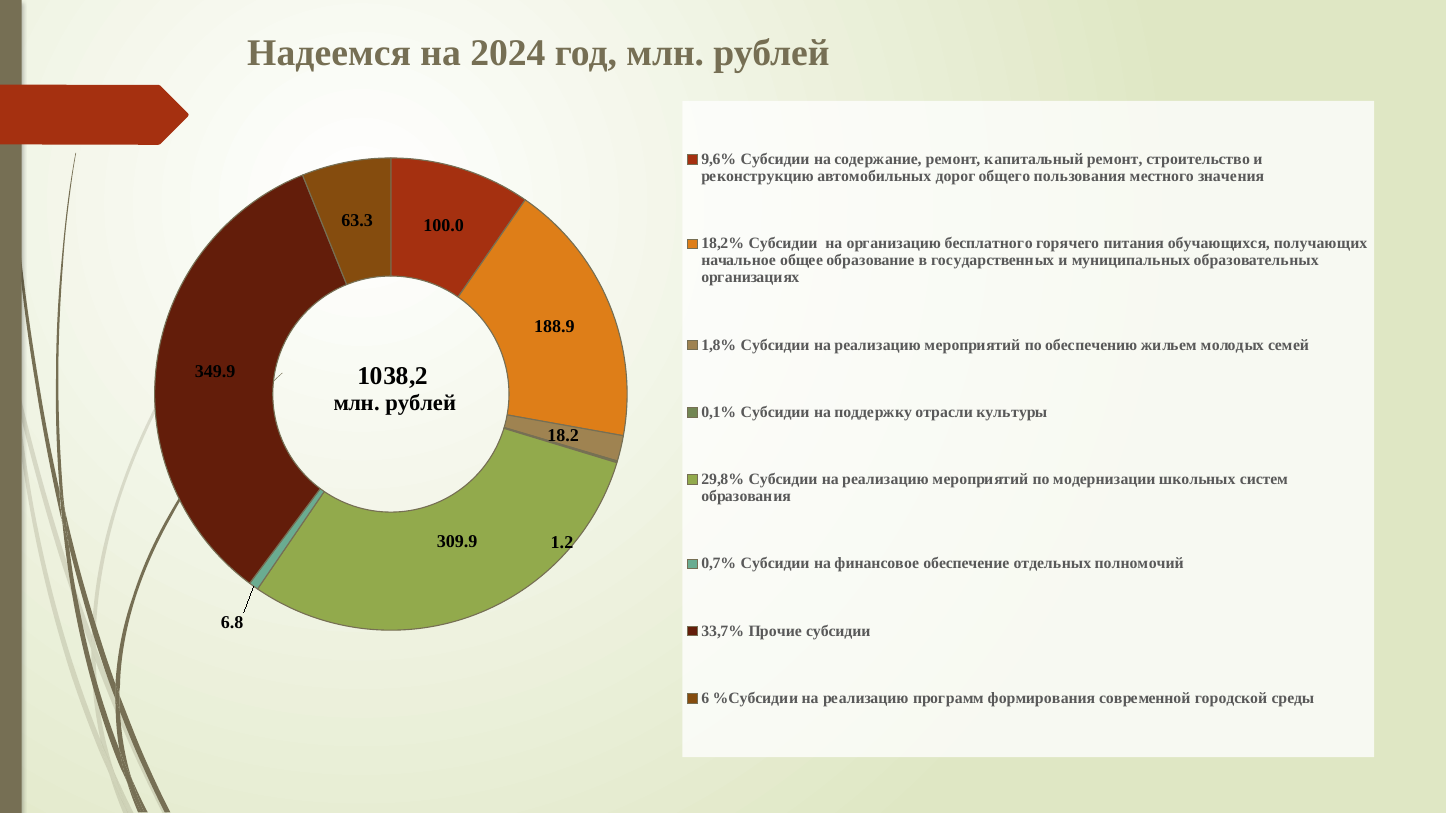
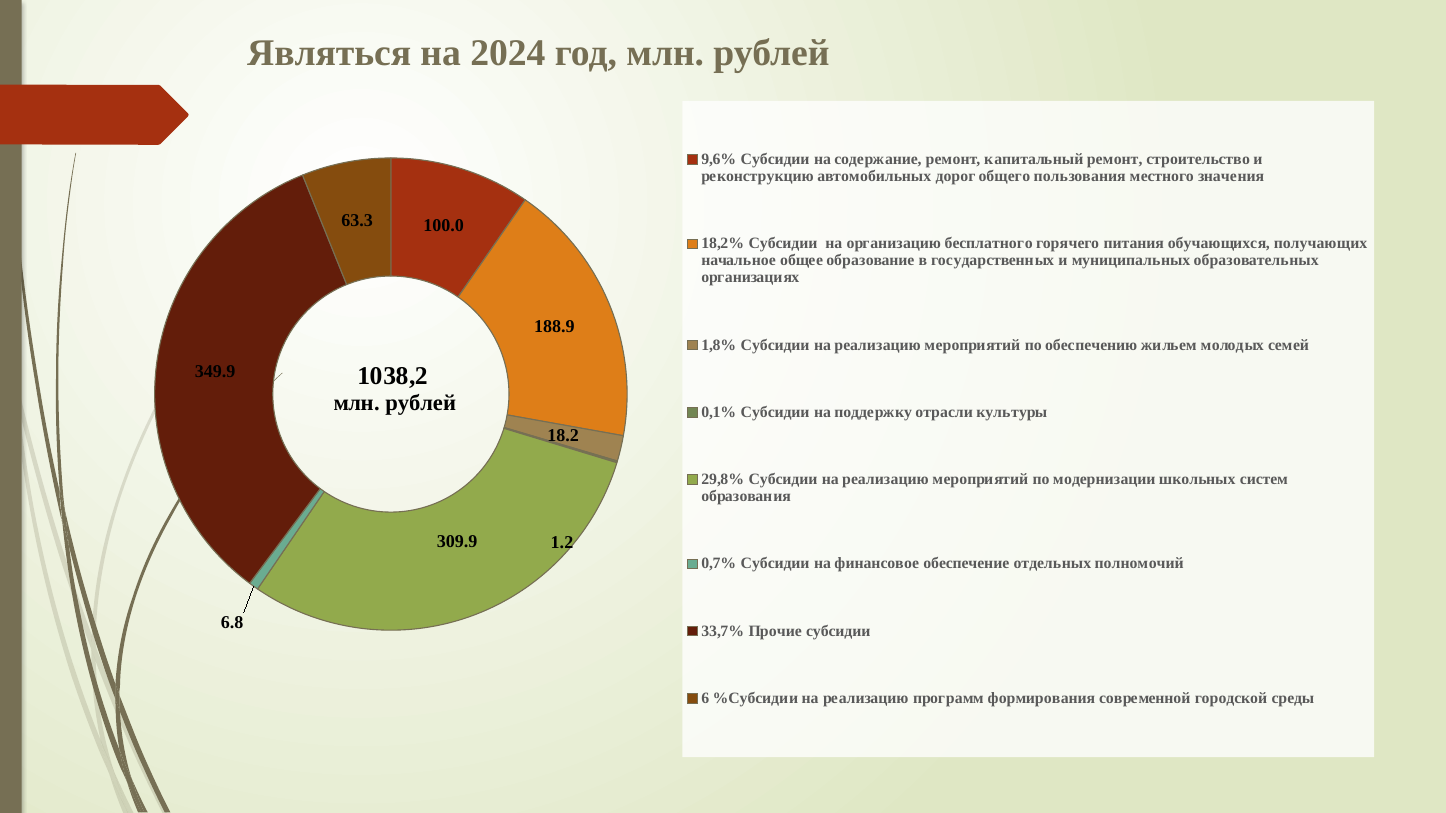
Надеемся: Надеемся -> Являться
